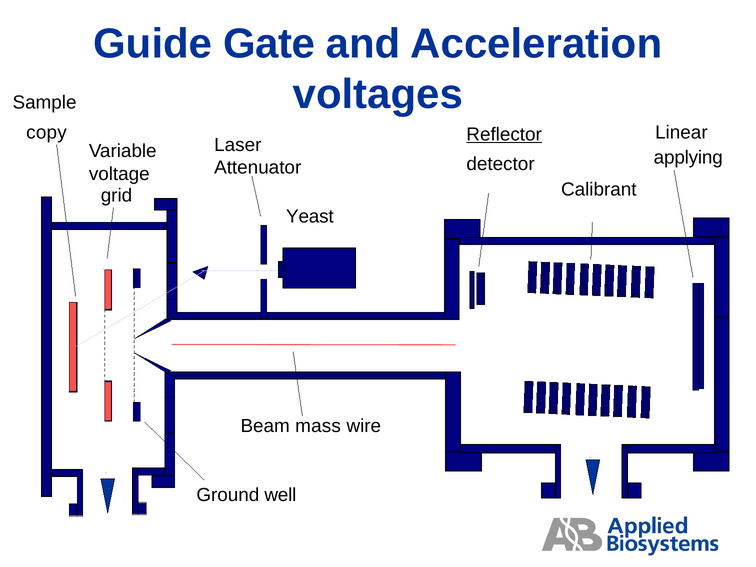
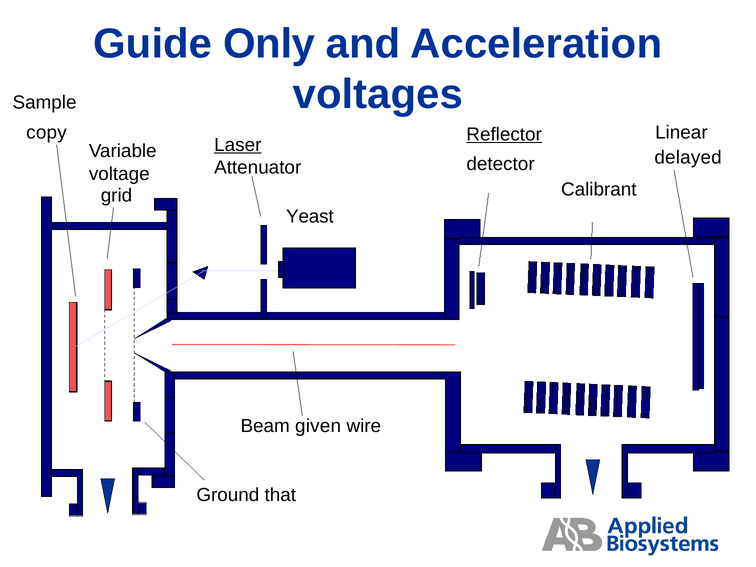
Gate: Gate -> Only
Laser underline: none -> present
applying: applying -> delayed
mass: mass -> given
well: well -> that
